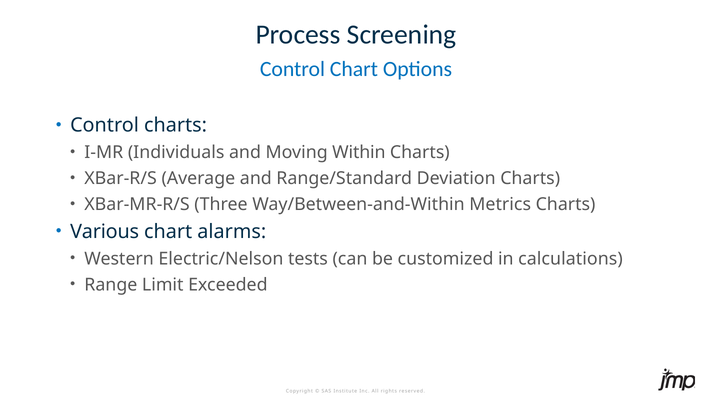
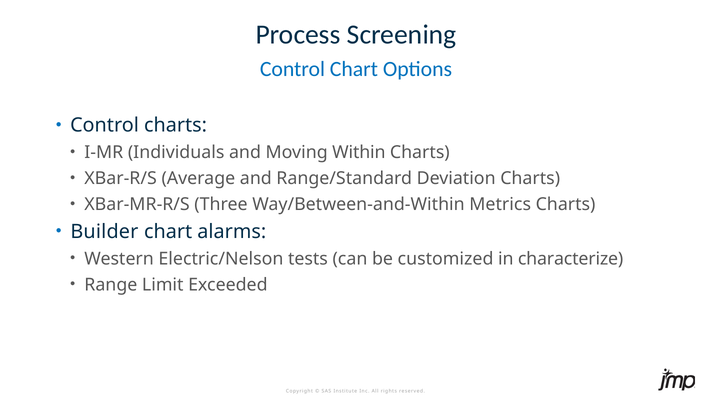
Various: Various -> Builder
calculations: calculations -> characterize
